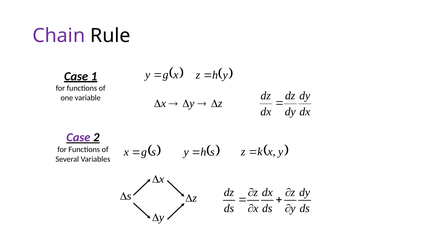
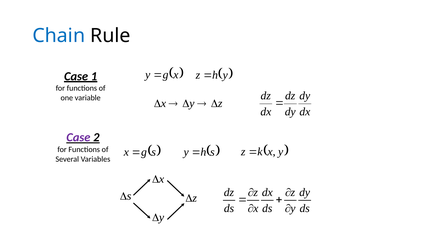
Chain colour: purple -> blue
